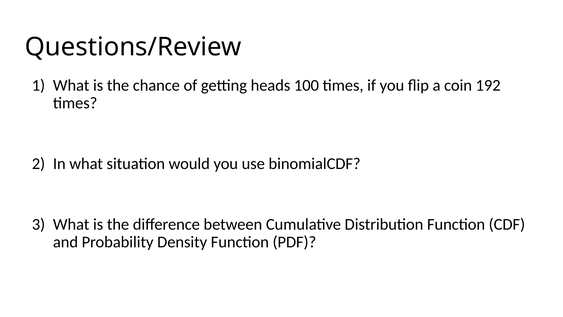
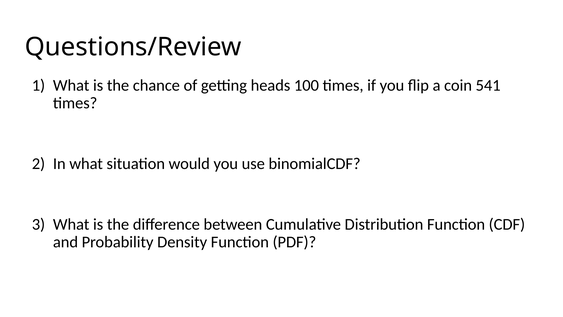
192: 192 -> 541
